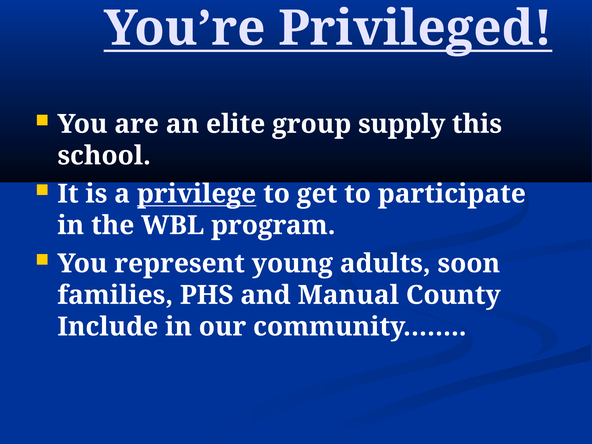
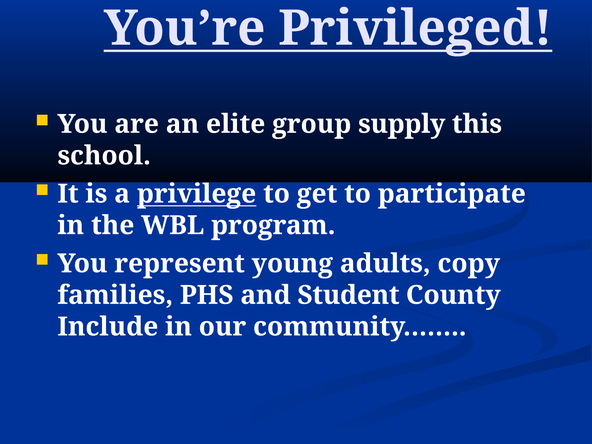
soon: soon -> copy
Manual: Manual -> Student
